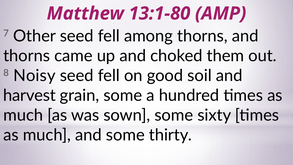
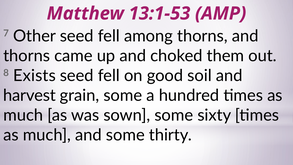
13:1-80: 13:1-80 -> 13:1-53
Noisy: Noisy -> Exists
